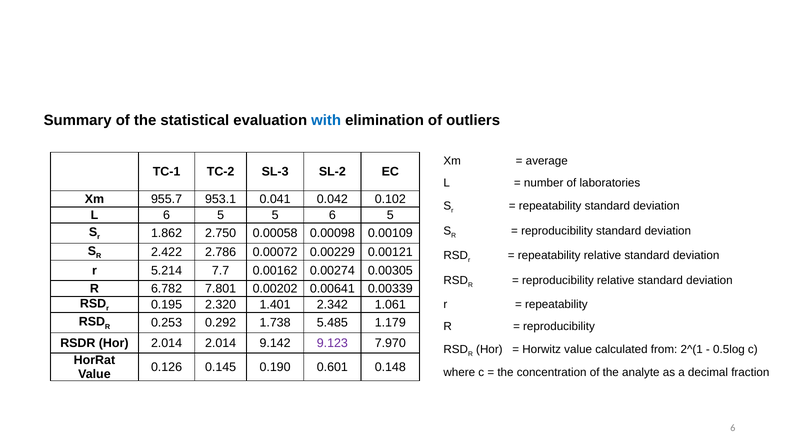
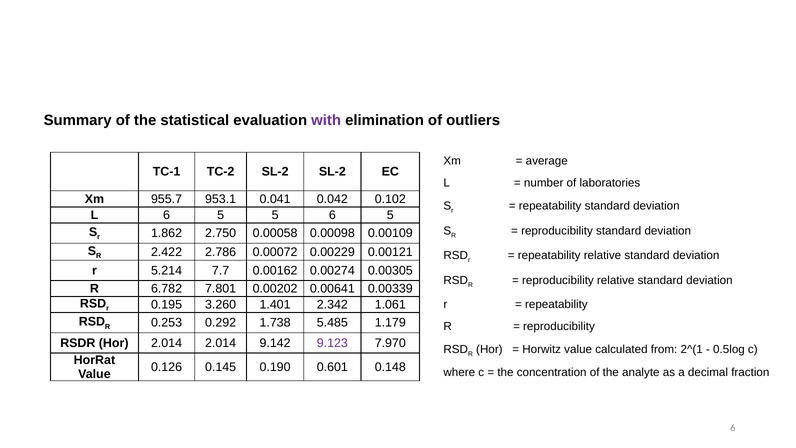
with colour: blue -> purple
TC-2 SL-3: SL-3 -> SL-2
2.320: 2.320 -> 3.260
